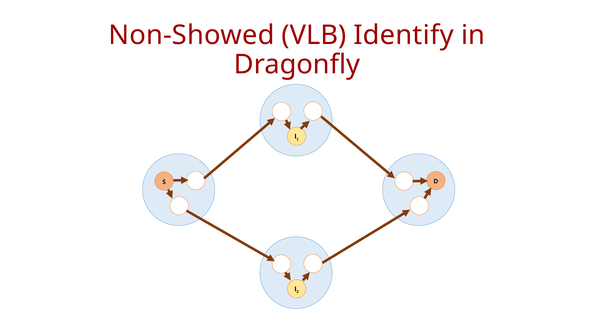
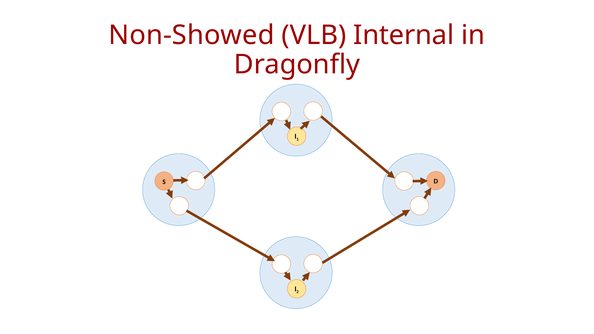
Identify: Identify -> Internal
